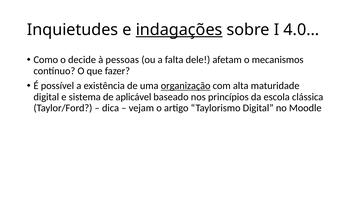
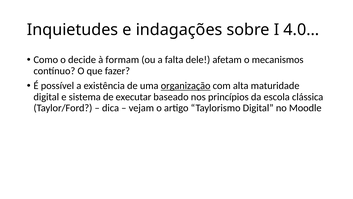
indagações underline: present -> none
pessoas: pessoas -> formam
aplicável: aplicável -> executar
